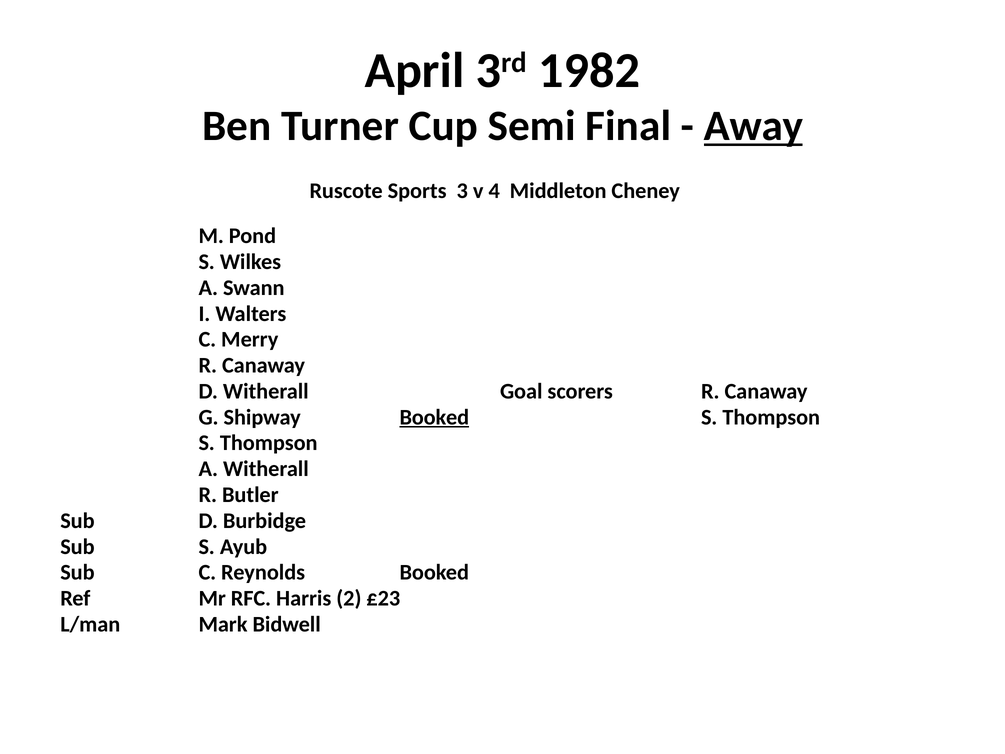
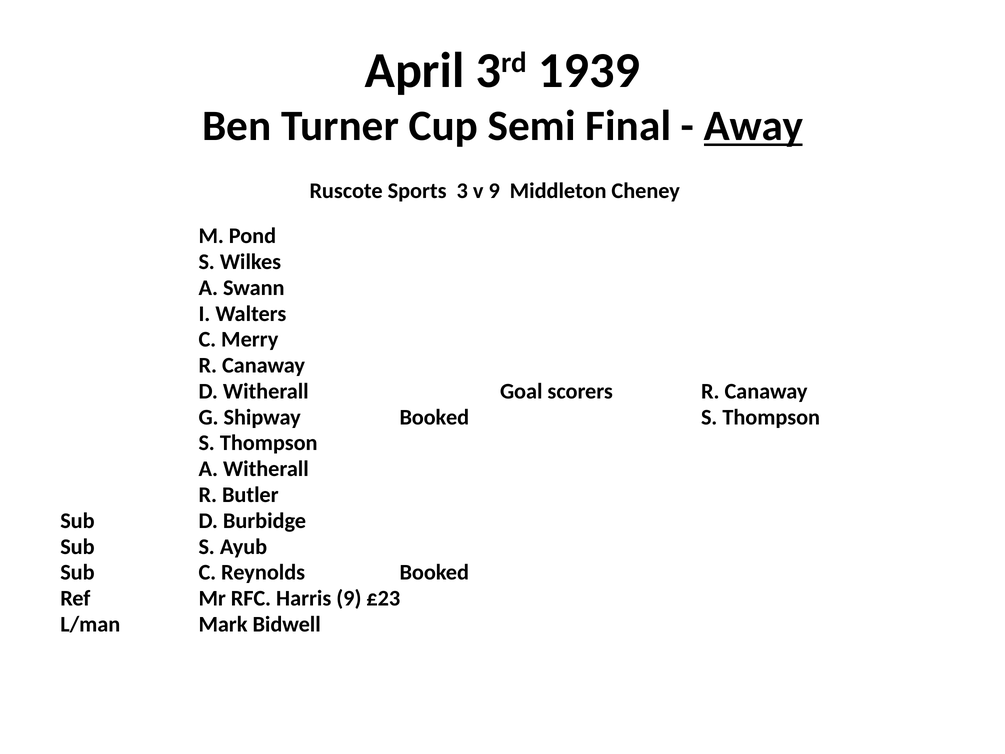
1982: 1982 -> 1939
v 4: 4 -> 9
Booked at (434, 417) underline: present -> none
Harris 2: 2 -> 9
